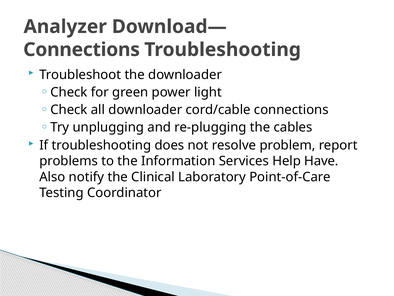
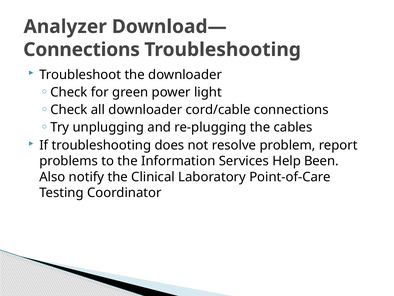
Have: Have -> Been
